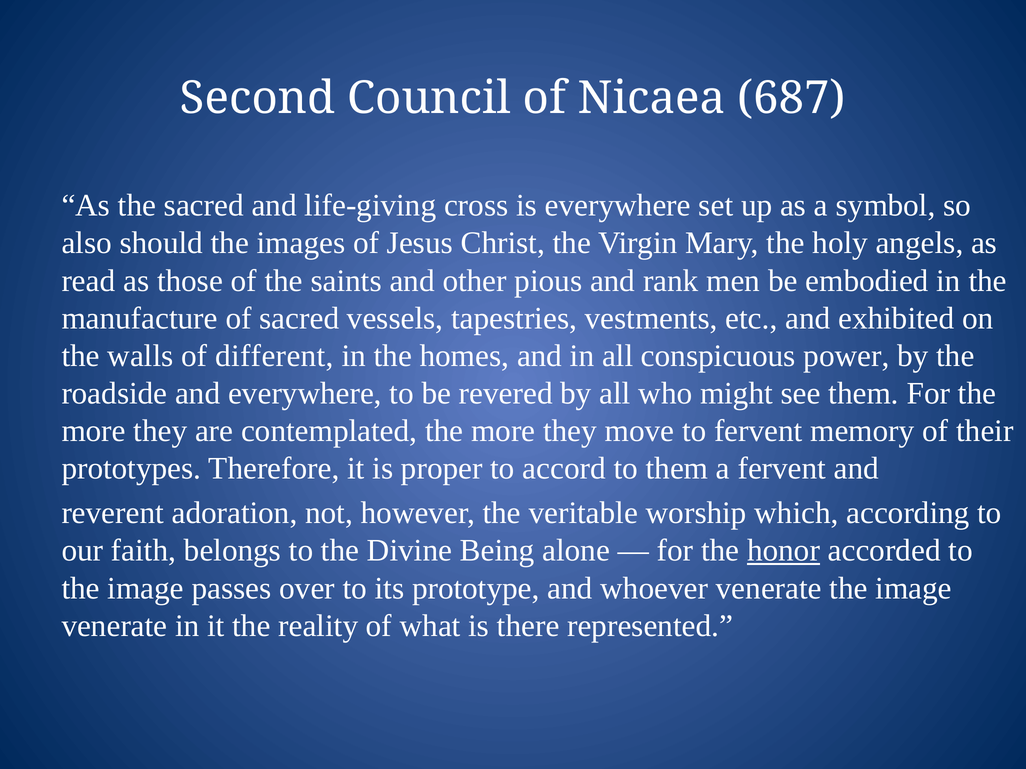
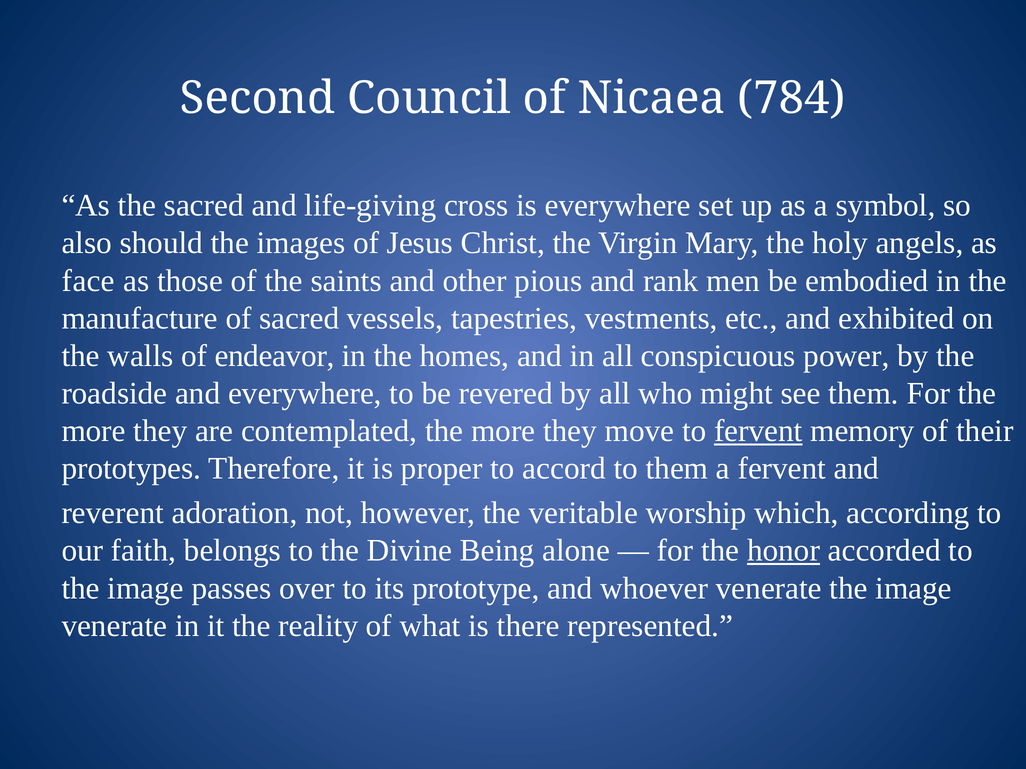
687: 687 -> 784
read: read -> face
different: different -> endeavor
fervent at (758, 431) underline: none -> present
